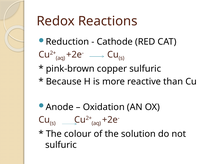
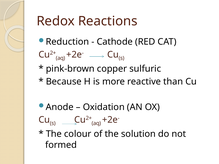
sulfuric at (61, 145): sulfuric -> formed
